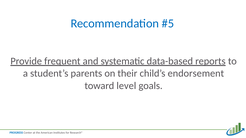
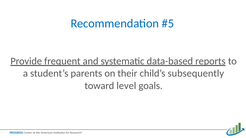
endorsement: endorsement -> subsequently
